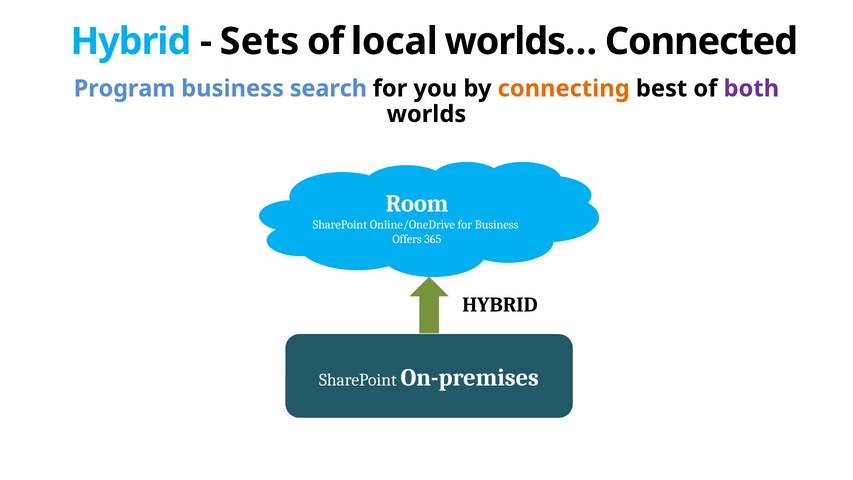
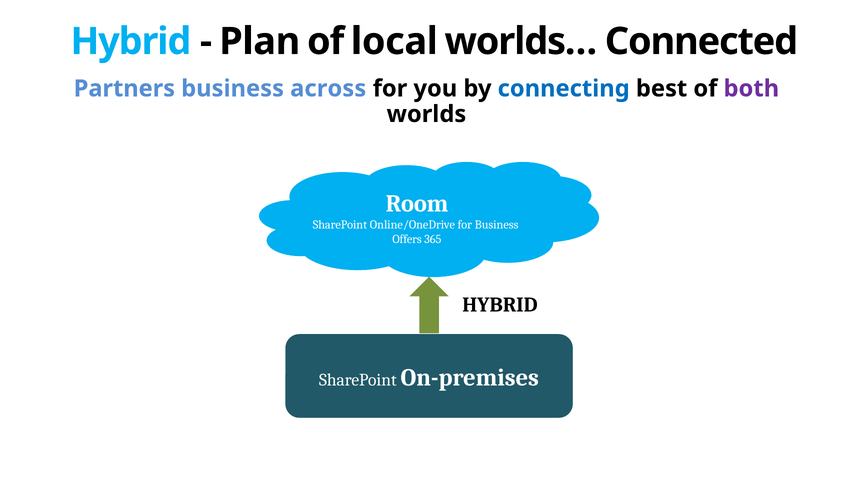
Sets: Sets -> Plan
Program: Program -> Partners
search: search -> across
connecting colour: orange -> blue
